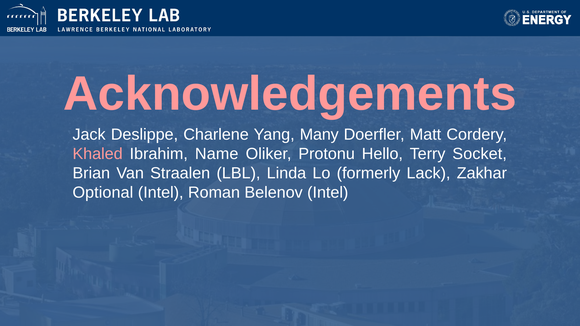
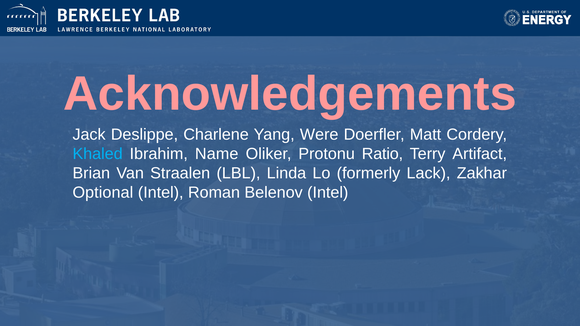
Many: Many -> Were
Khaled colour: pink -> light blue
Hello: Hello -> Ratio
Socket: Socket -> Artifact
